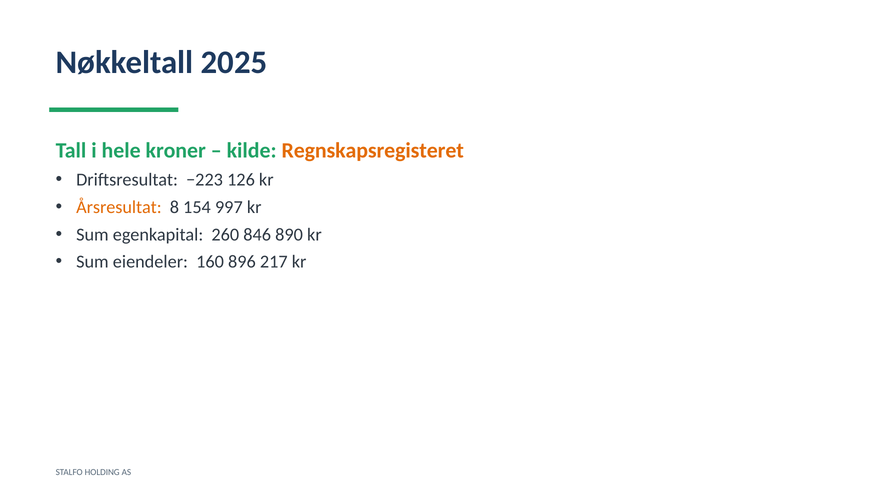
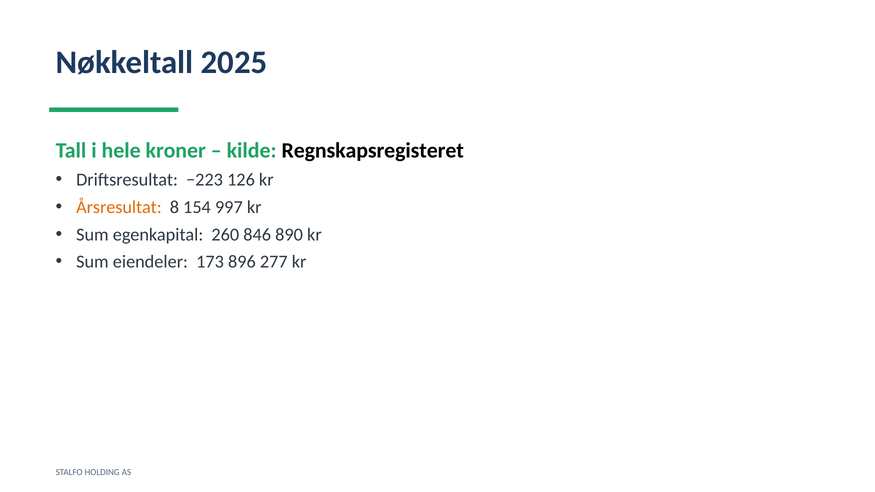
Regnskapsregisteret colour: orange -> black
160: 160 -> 173
217: 217 -> 277
